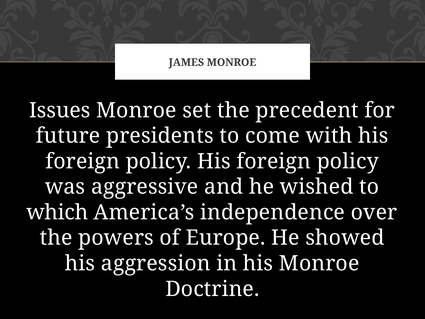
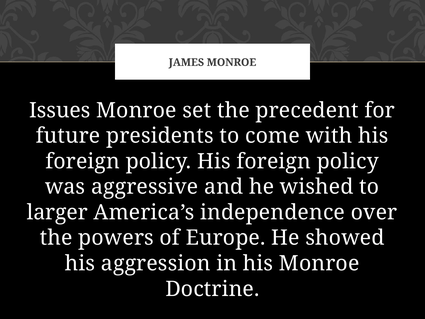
which: which -> larger
